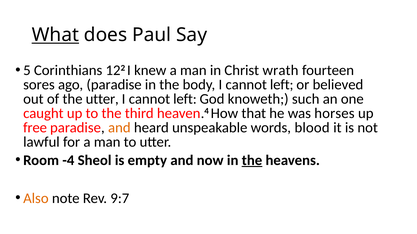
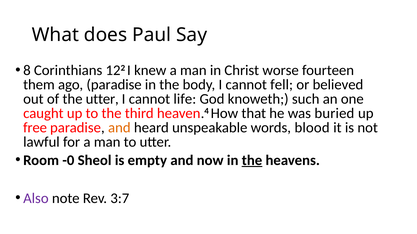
What underline: present -> none
5: 5 -> 8
wrath: wrath -> worse
sores: sores -> them
body I cannot left: left -> fell
left at (185, 99): left -> life
horses: horses -> buried
-4: -4 -> -0
Also colour: orange -> purple
9:7: 9:7 -> 3:7
